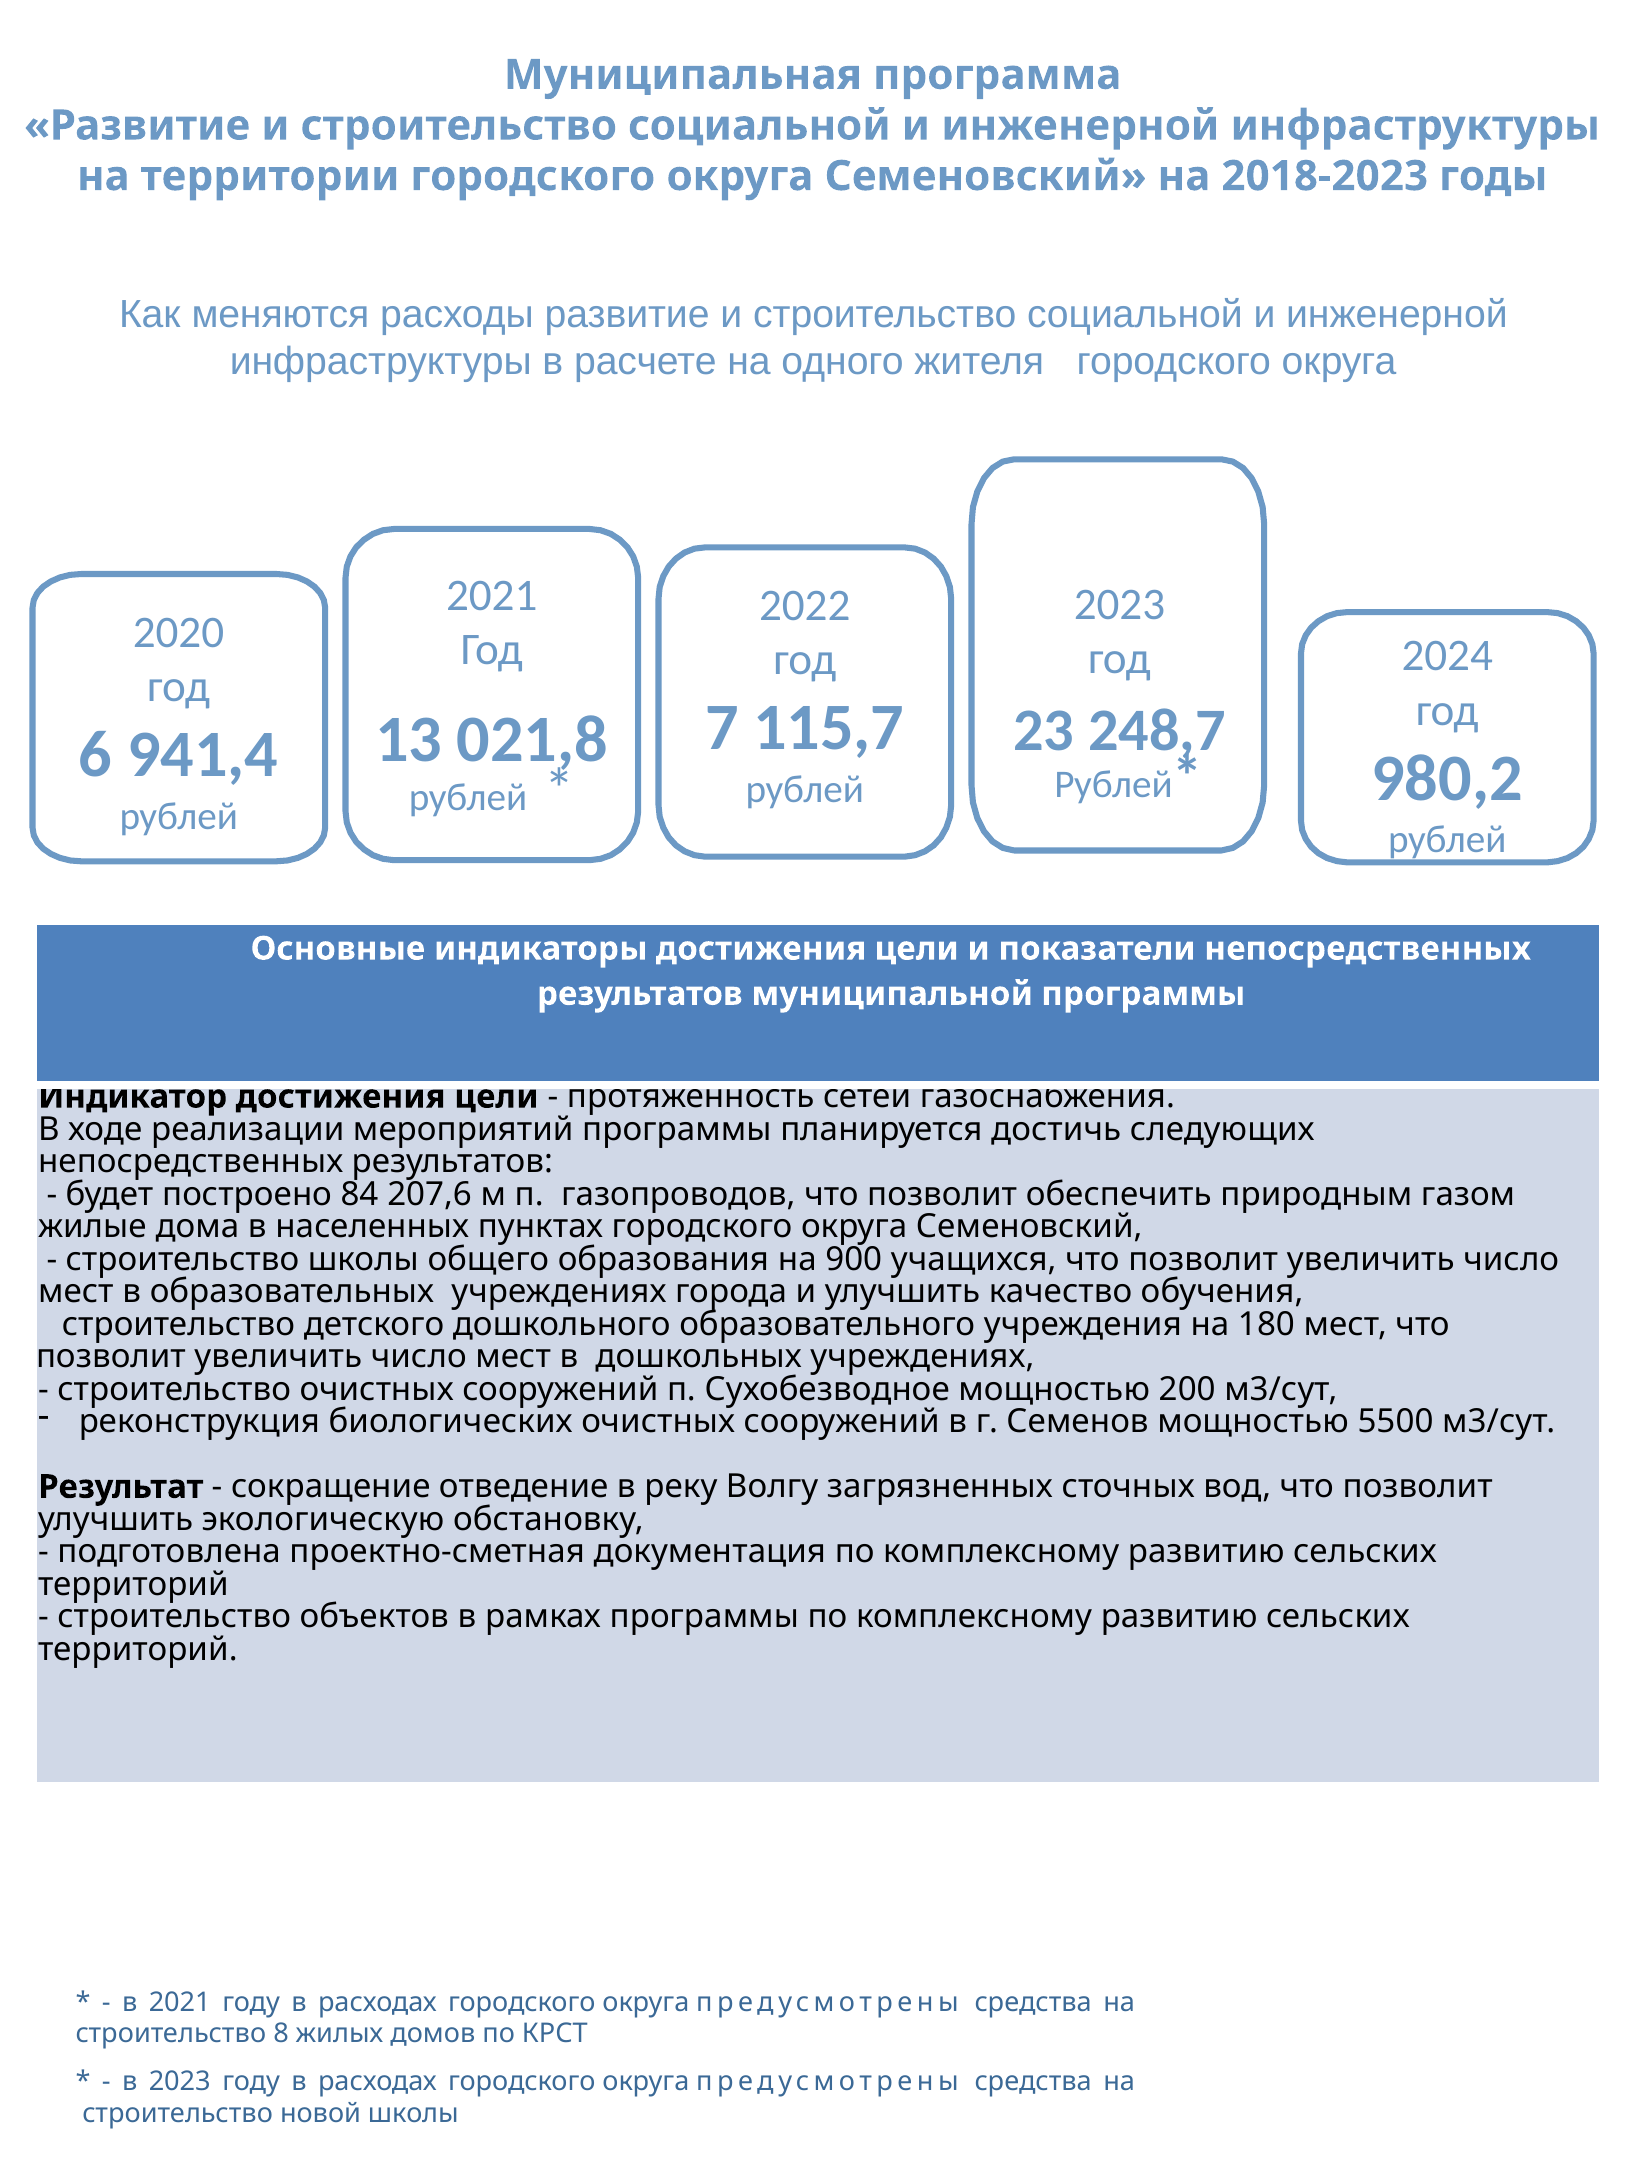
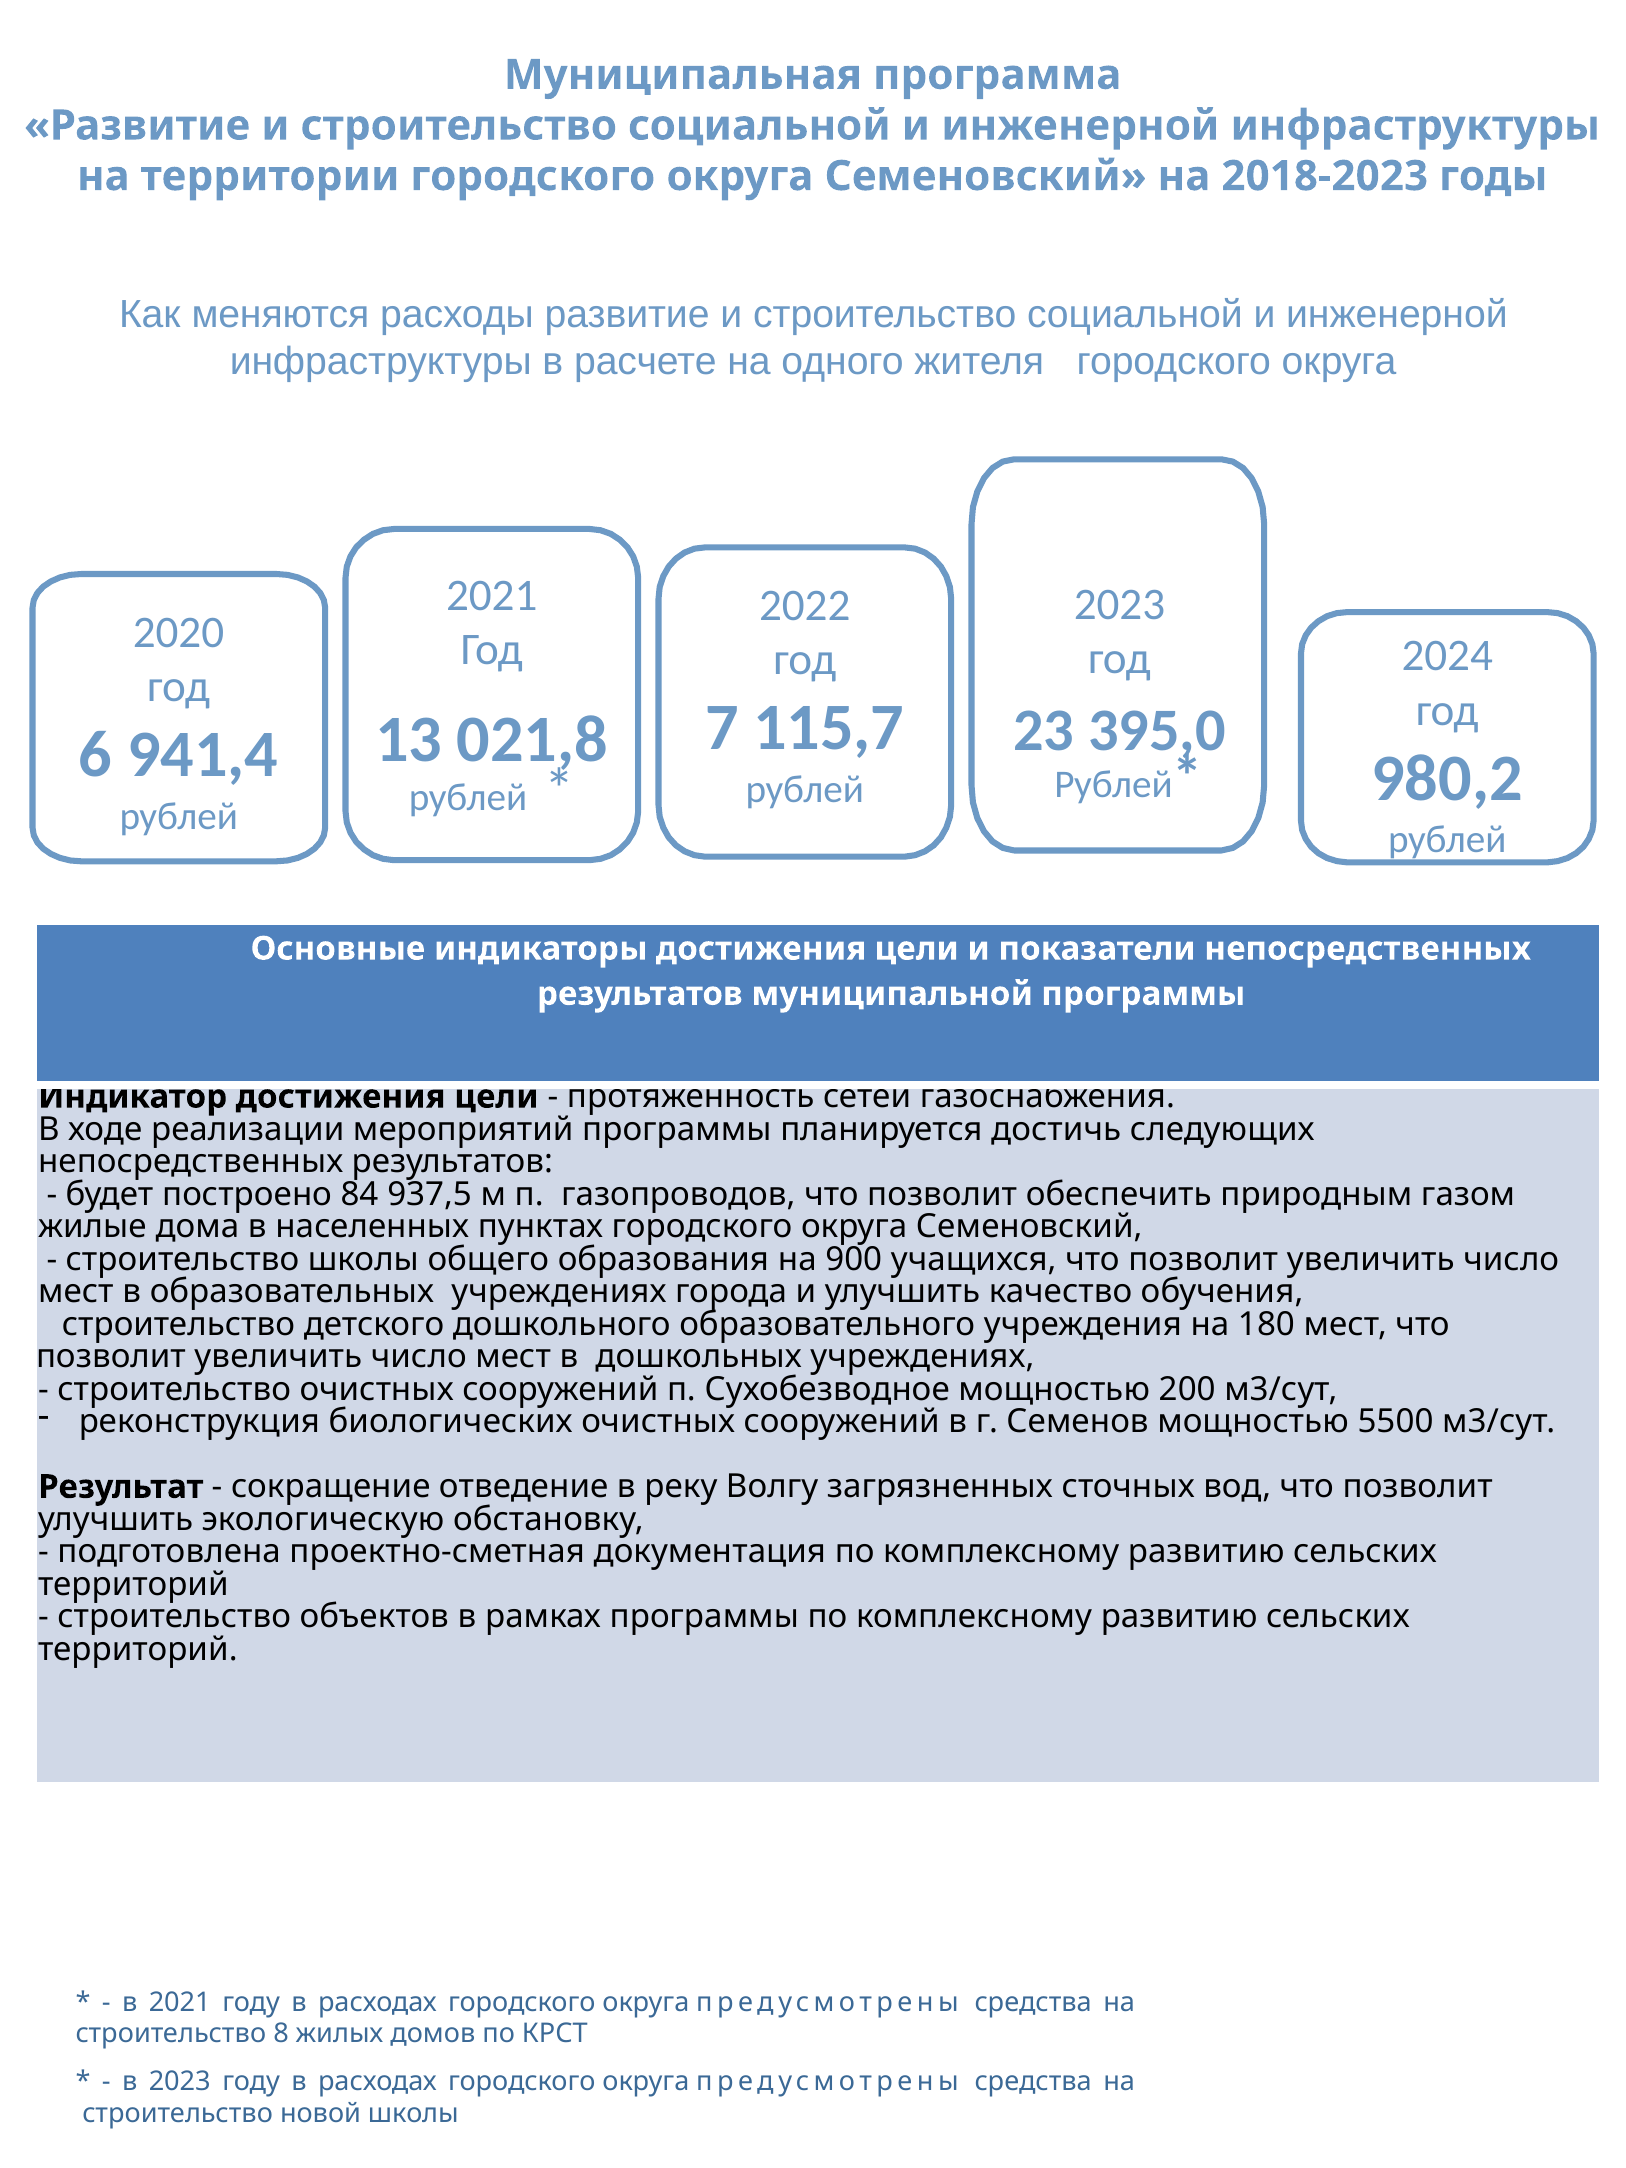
248,7: 248,7 -> 395,0
207,6: 207,6 -> 937,5
